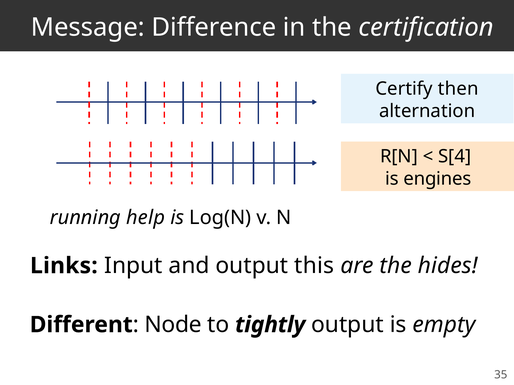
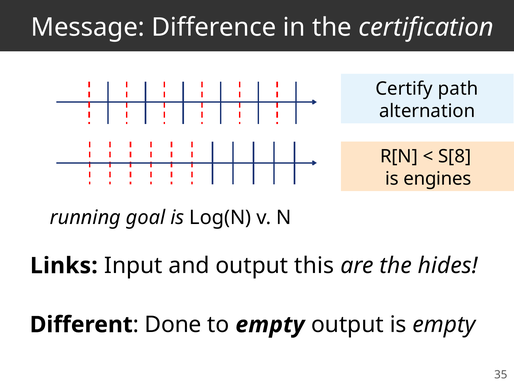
then: then -> path
S[4: S[4 -> S[8
help: help -> goal
Node: Node -> Done
to tightly: tightly -> empty
